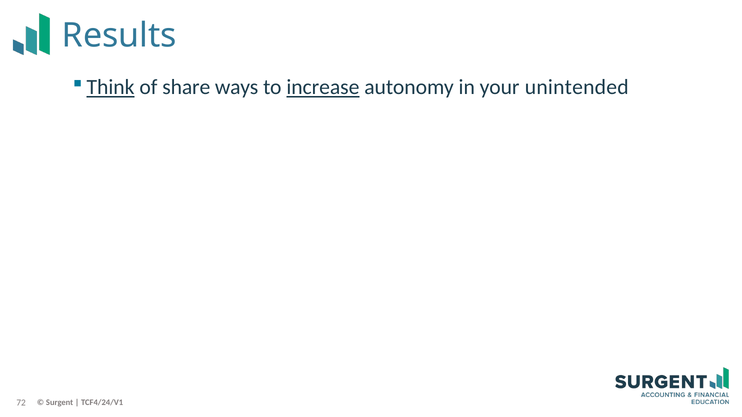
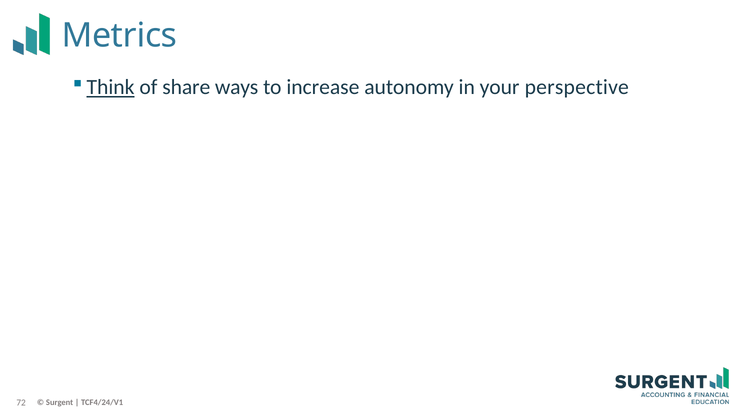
Results: Results -> Metrics
increase underline: present -> none
unintended: unintended -> perspective
